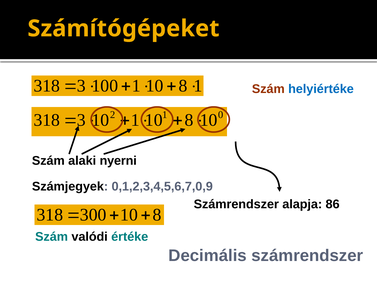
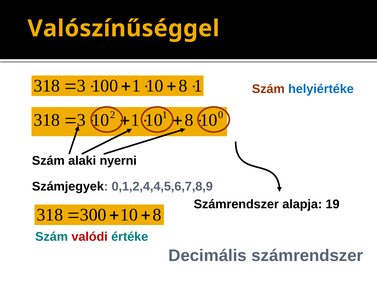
Számítógépeket: Számítógépeket -> Valószínűséggel
0,1,2,3,4,5,6,7,0,9: 0,1,2,3,4,5,6,7,0,9 -> 0,1,2,4,4,5,6,7,8,9
86: 86 -> 19
valódi colour: black -> red
